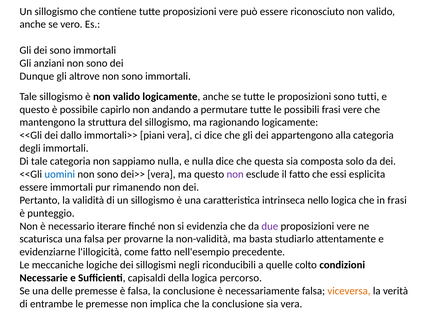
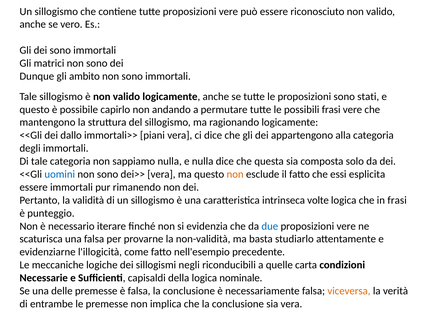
anziani: anziani -> matrici
altrove: altrove -> ambito
tutti: tutti -> stati
non at (235, 174) colour: purple -> orange
nello: nello -> volte
due colour: purple -> blue
colto: colto -> carta
percorso: percorso -> nominale
